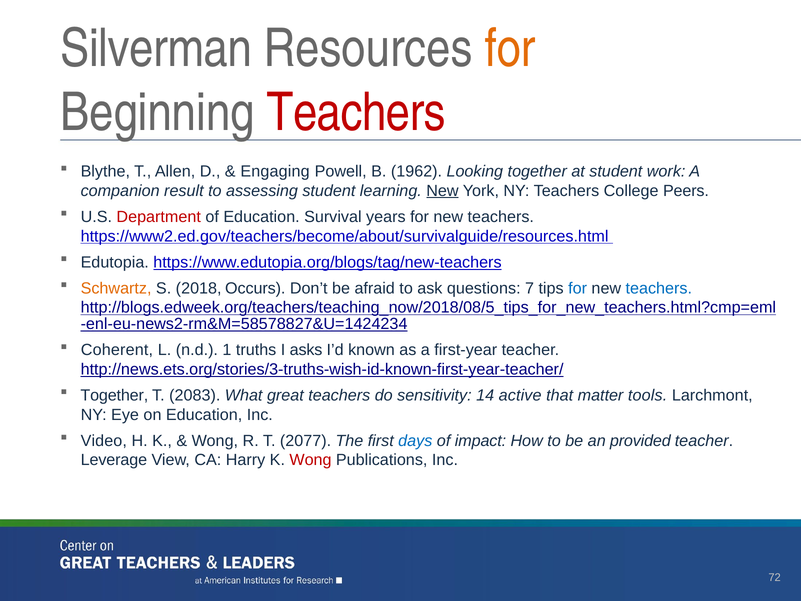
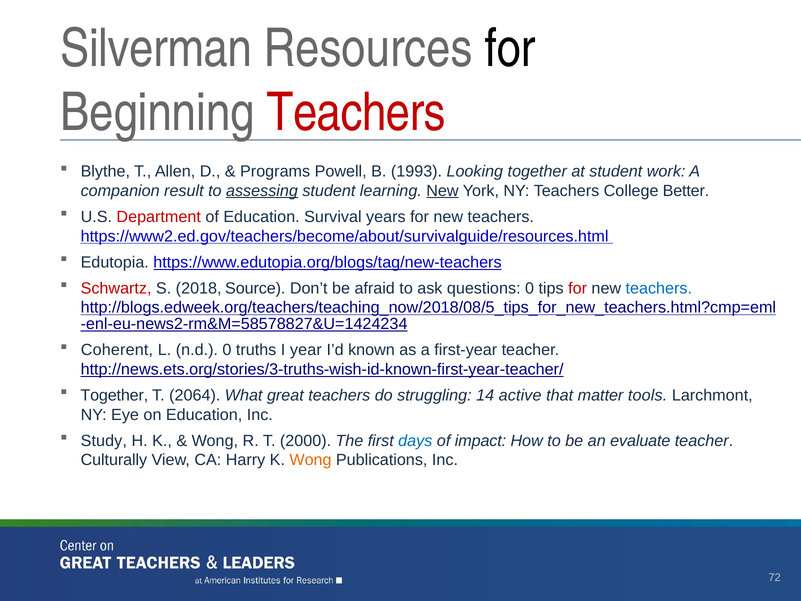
for at (510, 48) colour: orange -> black
Engaging: Engaging -> Programs
1962: 1962 -> 1993
assessing underline: none -> present
Peers: Peers -> Better
Schwartz colour: orange -> red
Occurs: Occurs -> Source
questions 7: 7 -> 0
for at (578, 288) colour: blue -> red
n.d 1: 1 -> 0
asks: asks -> year
2083: 2083 -> 2064
sensitivity: sensitivity -> struggling
Video: Video -> Study
2077: 2077 -> 2000
provided: provided -> evaluate
Leverage: Leverage -> Culturally
Wong at (310, 460) colour: red -> orange
